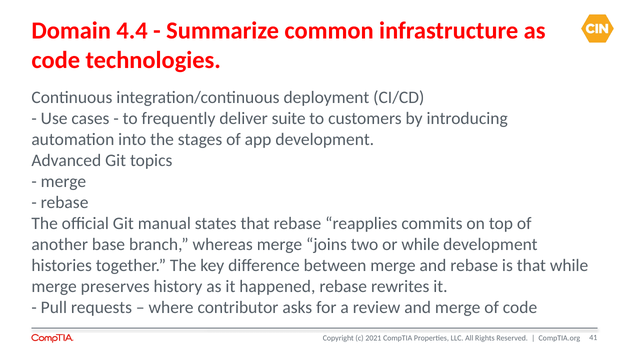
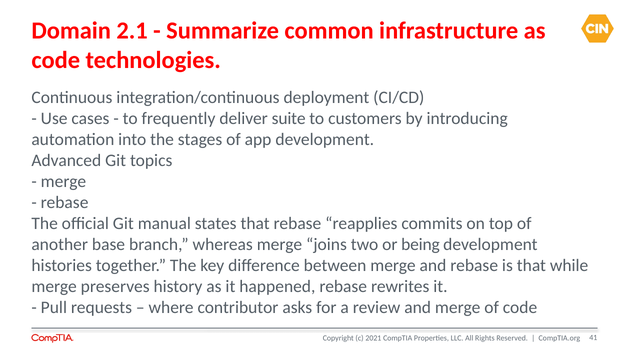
4.4: 4.4 -> 2.1
or while: while -> being
